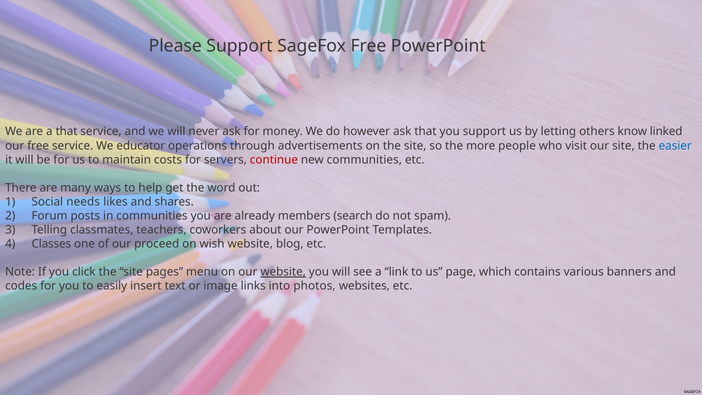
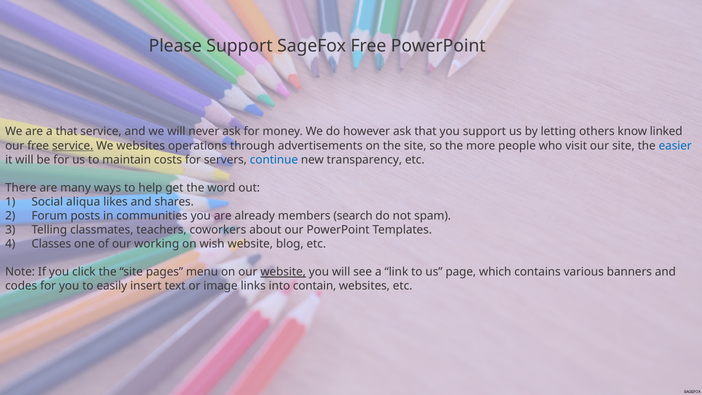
service at (73, 146) underline: none -> present
We educator: educator -> websites
continue colour: red -> blue
new communities: communities -> transparency
needs: needs -> aliqua
proceed: proceed -> working
photos: photos -> contain
